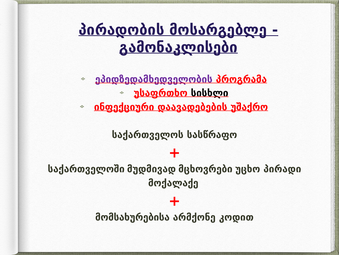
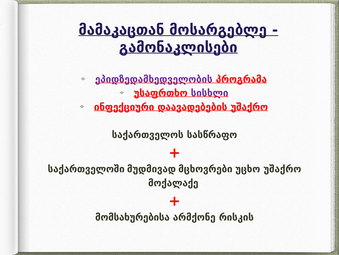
პირადობის: პირადობის -> მამაკაცთან
სისხლი colour: black -> purple
უცხო პირადი: პირადი -> უშაქრო
კოდით: კოდით -> რისკის
